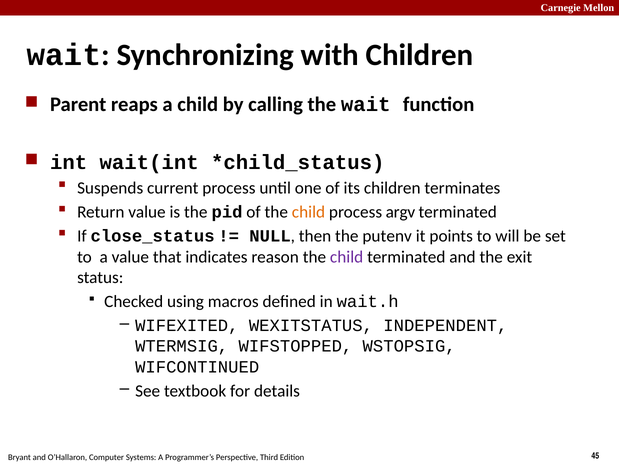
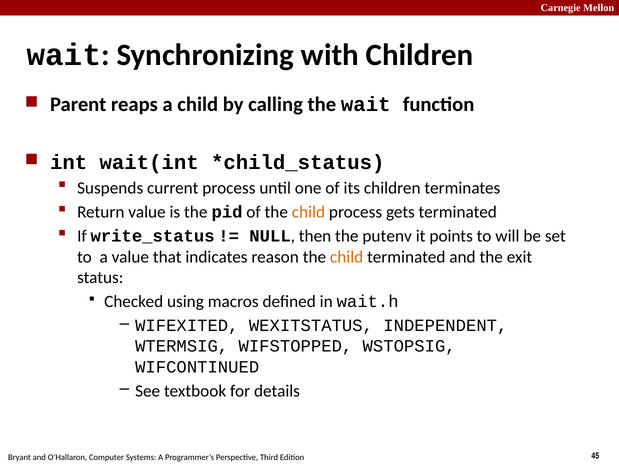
argv: argv -> gets
close_status: close_status -> write_status
child at (347, 257) colour: purple -> orange
